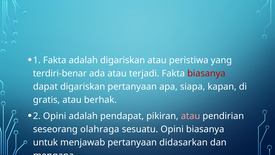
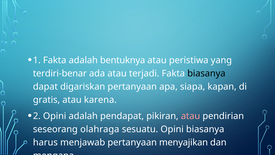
adalah digariskan: digariskan -> bentuknya
biasanya at (206, 73) colour: red -> black
berhak: berhak -> karena
untuk: untuk -> harus
didasarkan: didasarkan -> menyajikan
